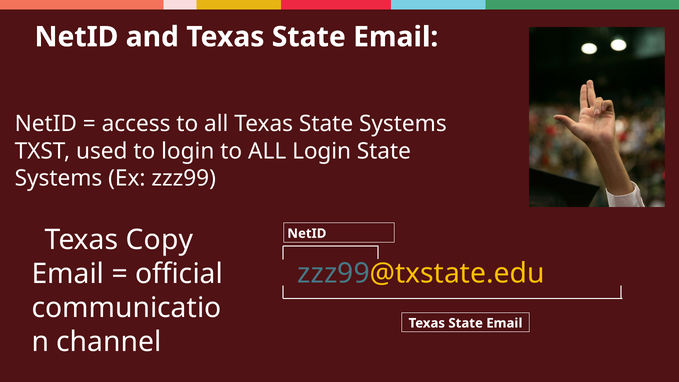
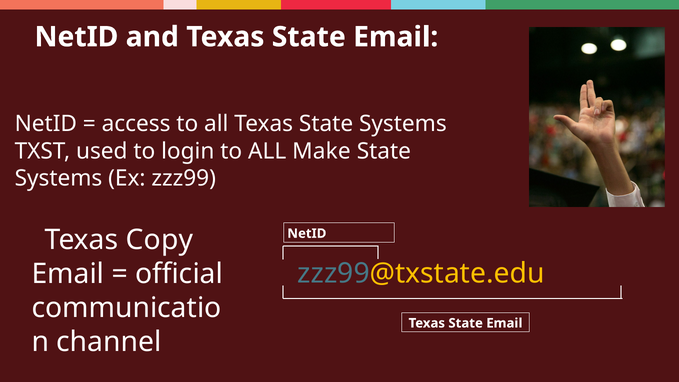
ALL Login: Login -> Make
